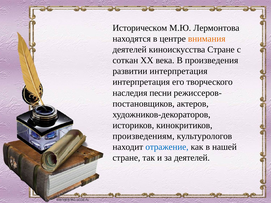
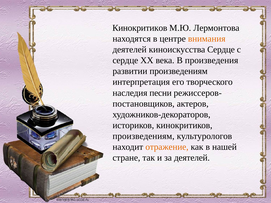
Историческом at (140, 28): Историческом -> Кинокритиков
киноискусства Стране: Стране -> Сердце
соткан at (125, 60): соткан -> сердце
развитии интерпретация: интерпретация -> произведениям
отражение colour: blue -> orange
